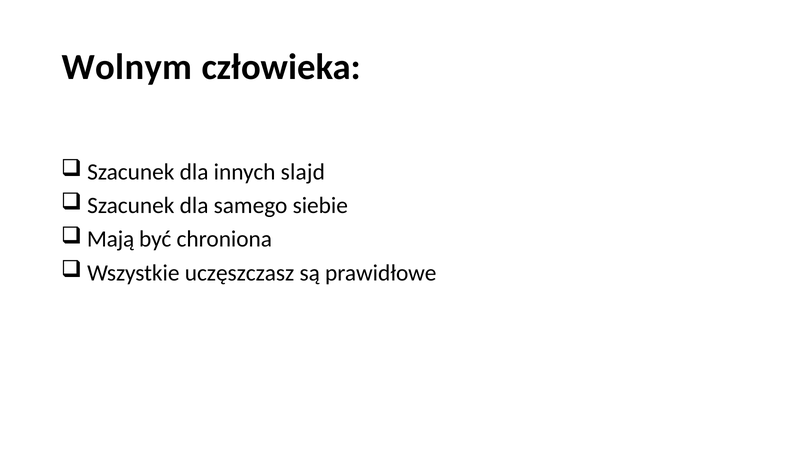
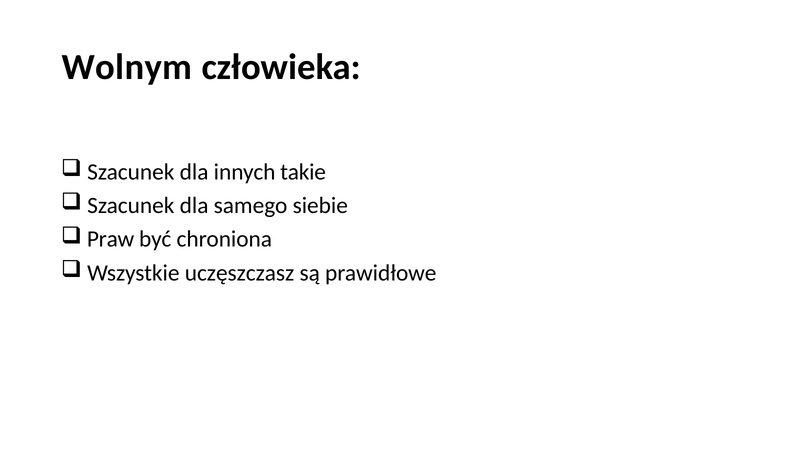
slajd: slajd -> takie
Mają: Mają -> Praw
